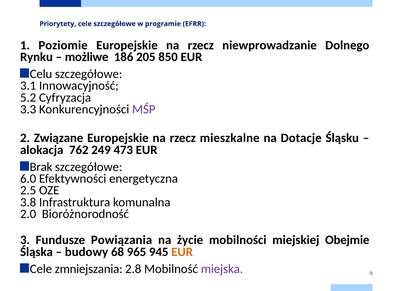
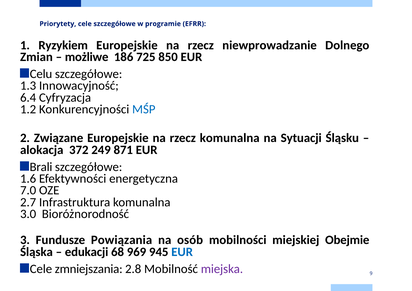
Poziomie: Poziomie -> Ryzykiem
Rynku: Rynku -> Zmian
205: 205 -> 725
3.1: 3.1 -> 1.3
5.2: 5.2 -> 6.4
3.3: 3.3 -> 1.2
MŚP colour: purple -> blue
rzecz mieszkalne: mieszkalne -> komunalna
Dotacje: Dotacje -> Sytuacji
762: 762 -> 372
473: 473 -> 871
Brak: Brak -> Brali
6.0: 6.0 -> 1.6
2.5: 2.5 -> 7.0
3.8: 3.8 -> 2.7
2.0: 2.0 -> 3.0
życie: życie -> osób
budowy: budowy -> edukacji
965: 965 -> 969
EUR at (182, 252) colour: orange -> blue
